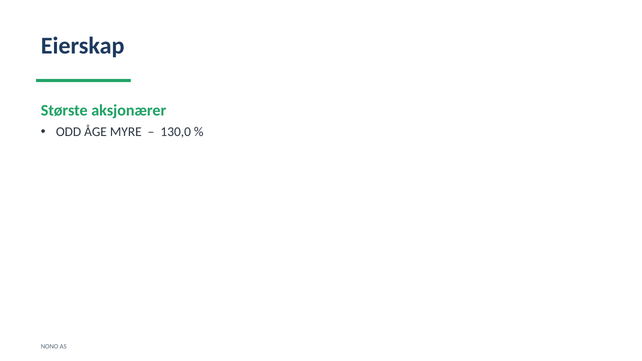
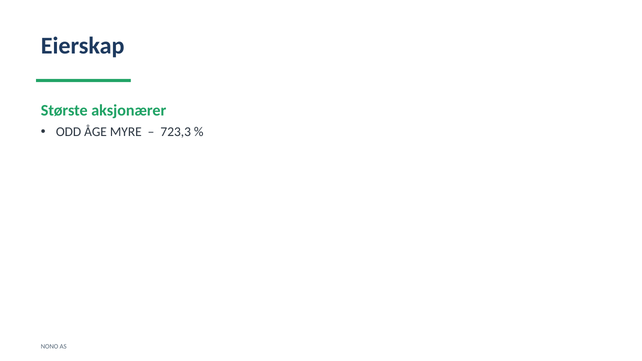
130,0: 130,0 -> 723,3
